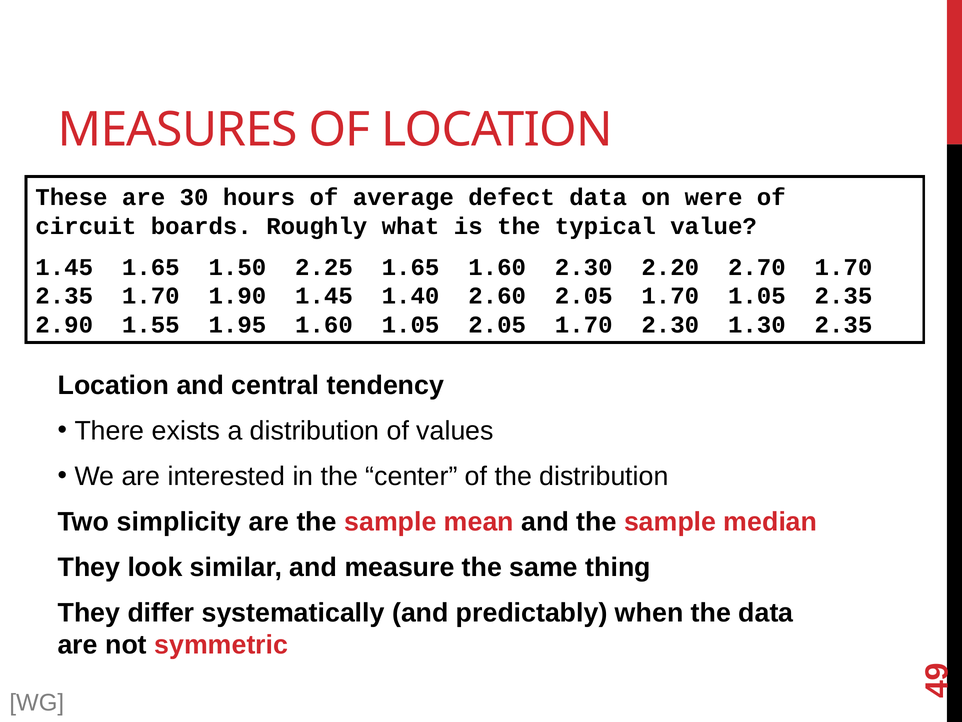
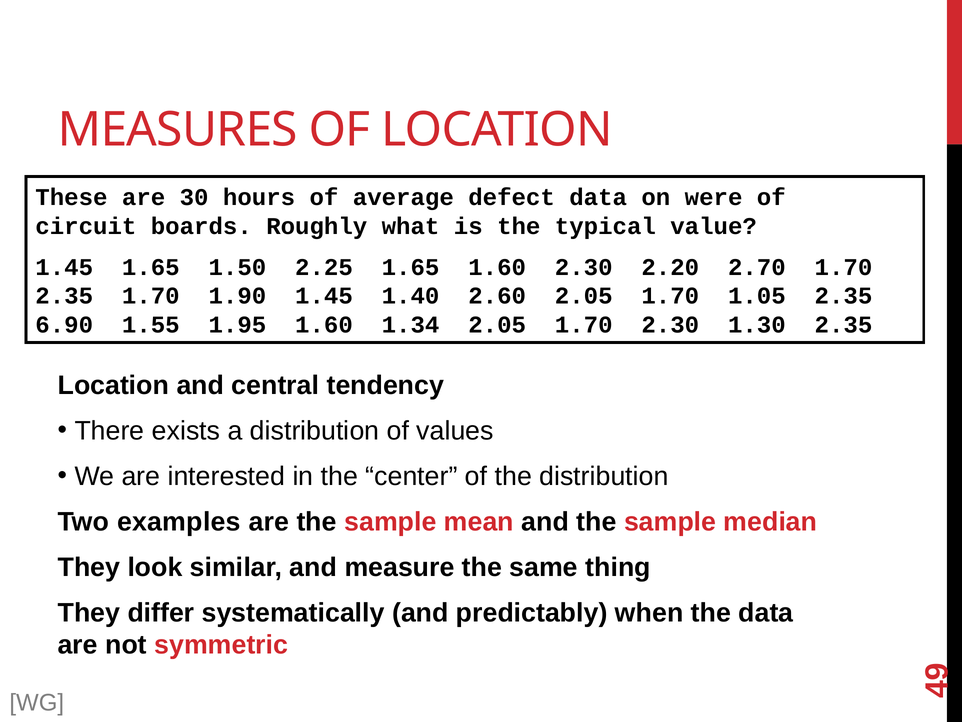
2.90: 2.90 -> 6.90
1.60 1.05: 1.05 -> 1.34
simplicity: simplicity -> examples
